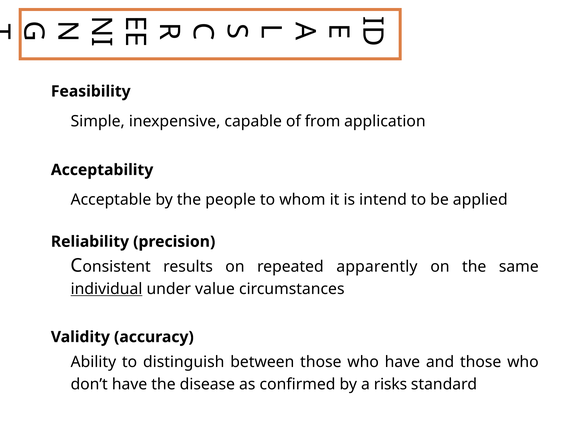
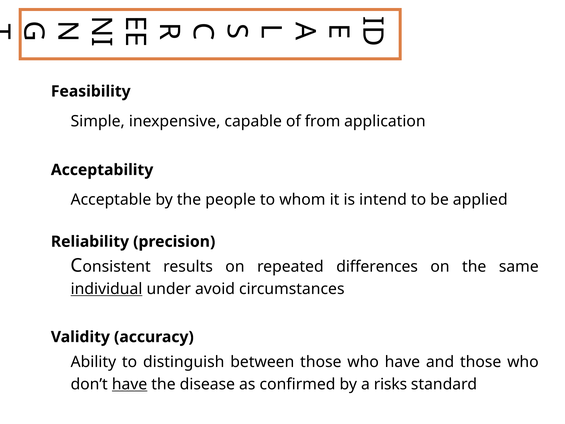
apparently: apparently -> differences
value: value -> avoid
have at (130, 384) underline: none -> present
